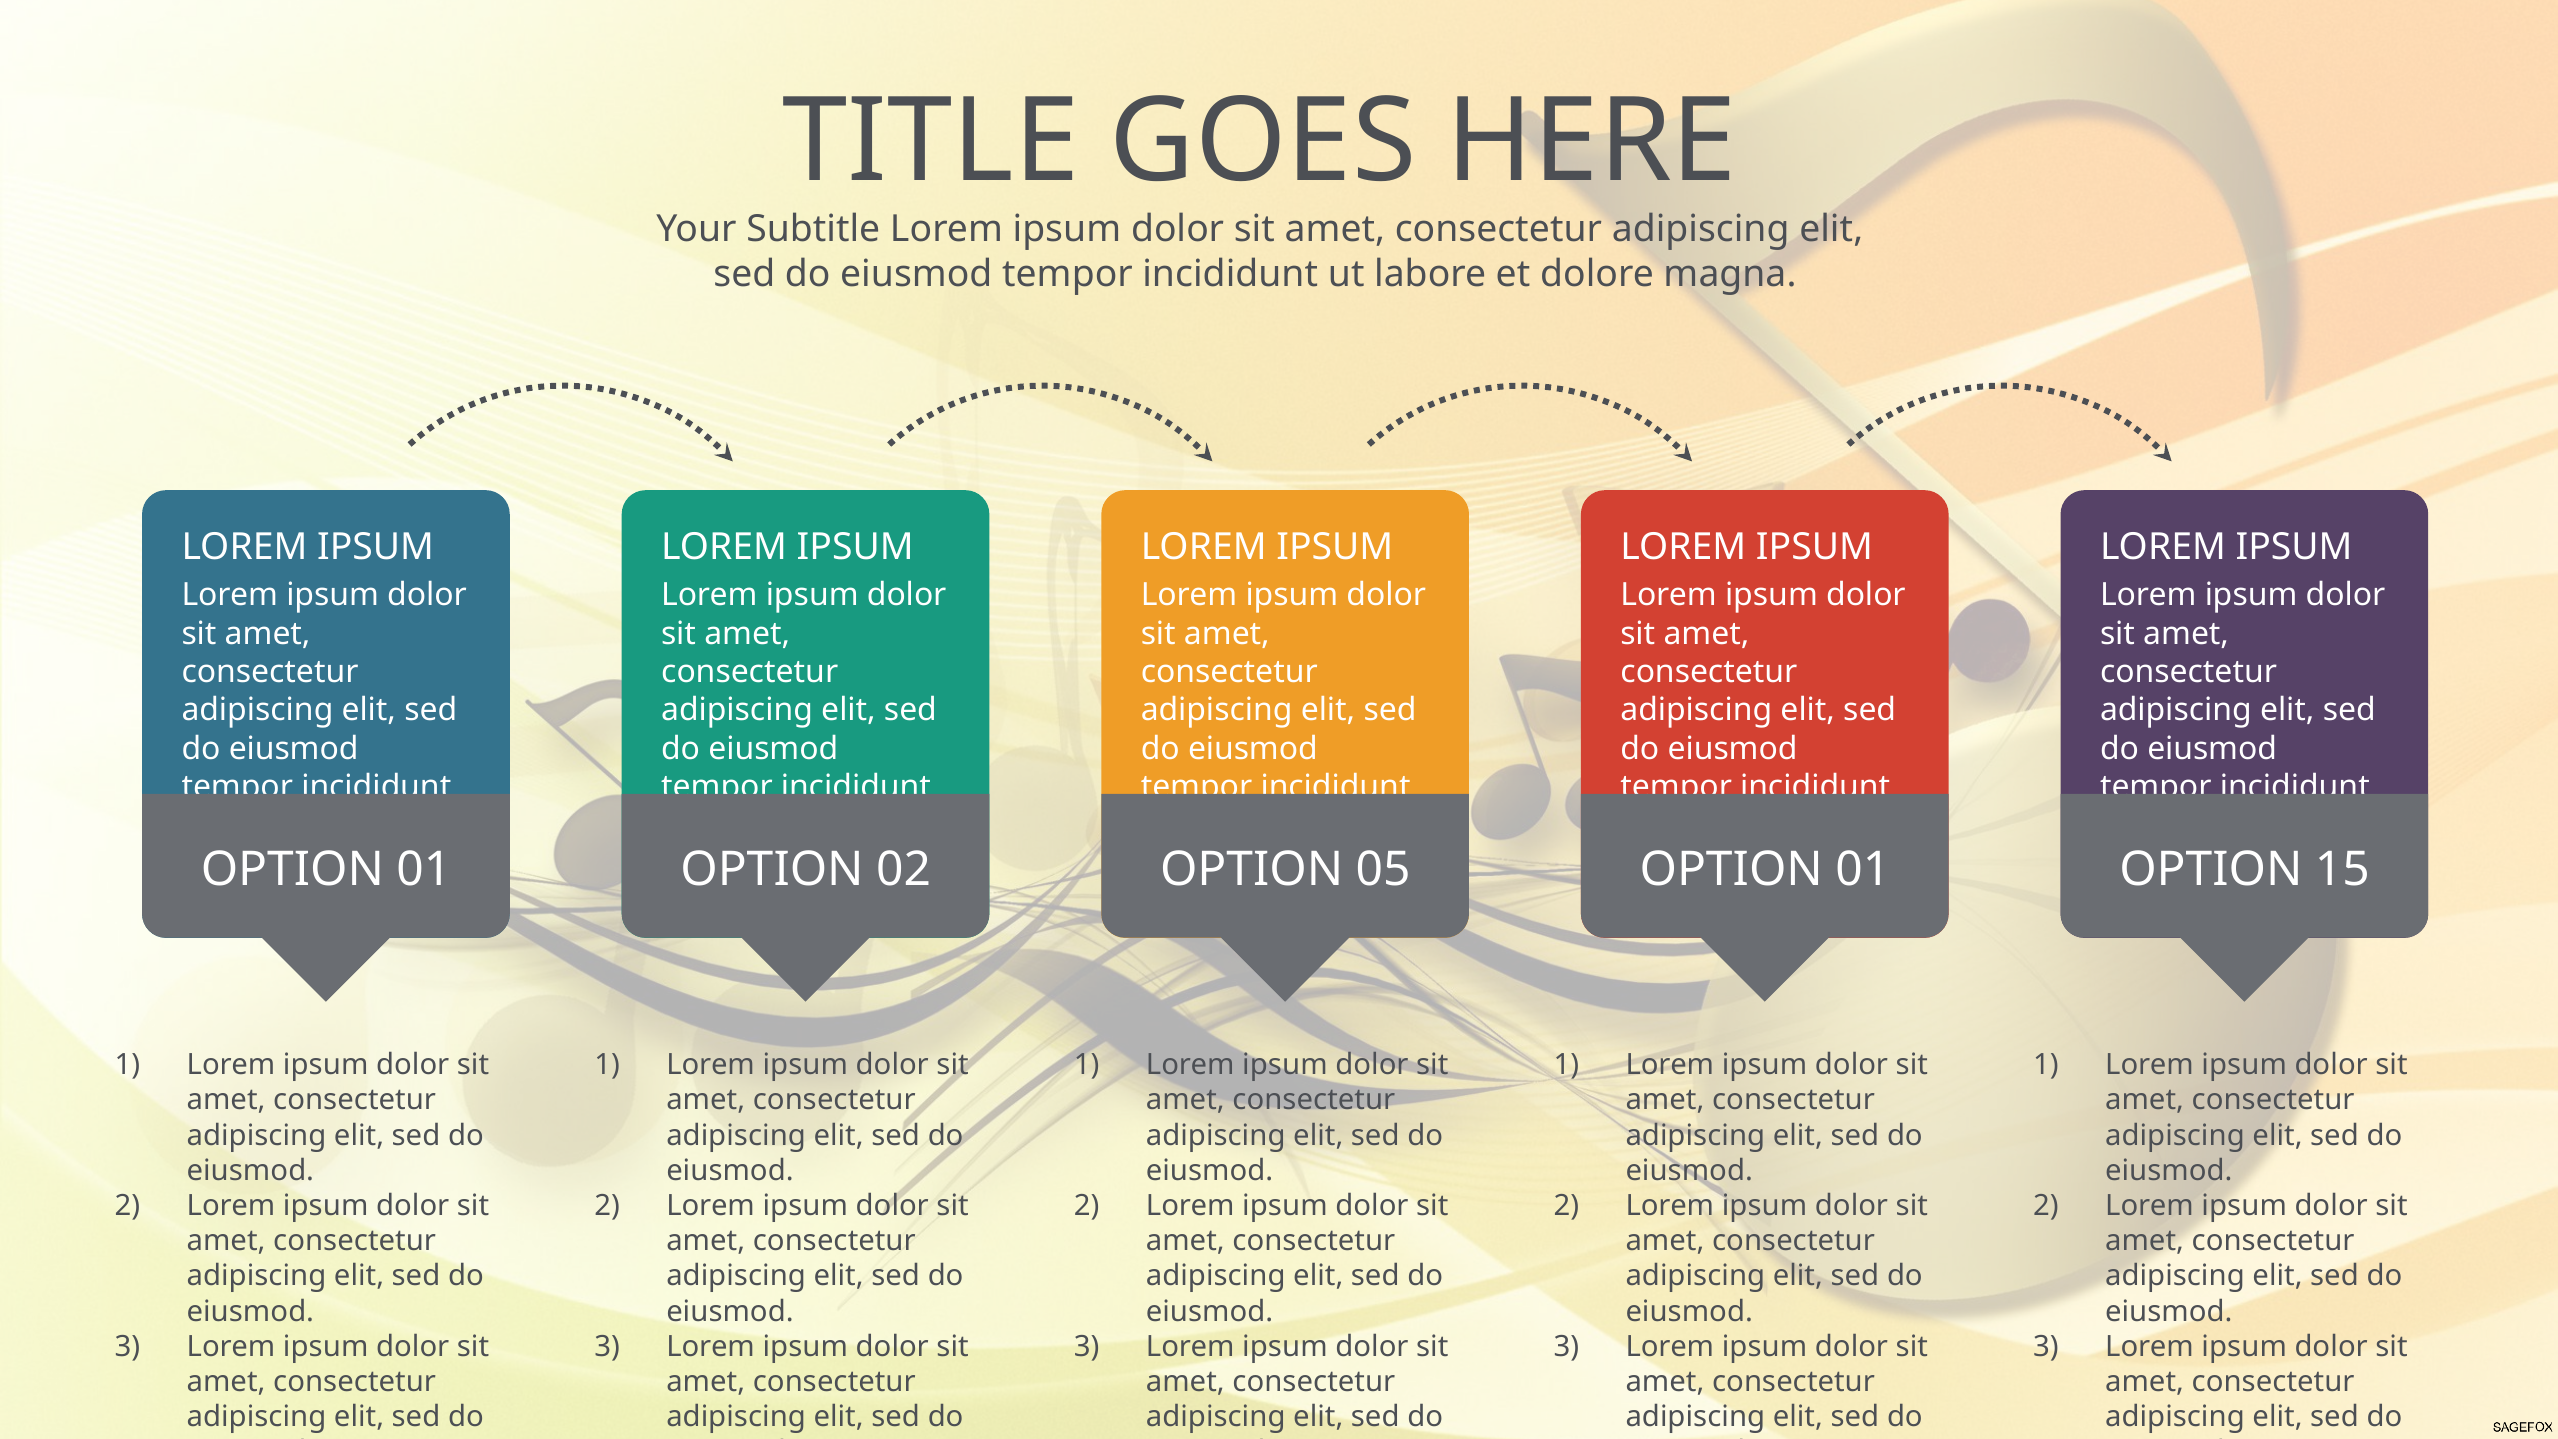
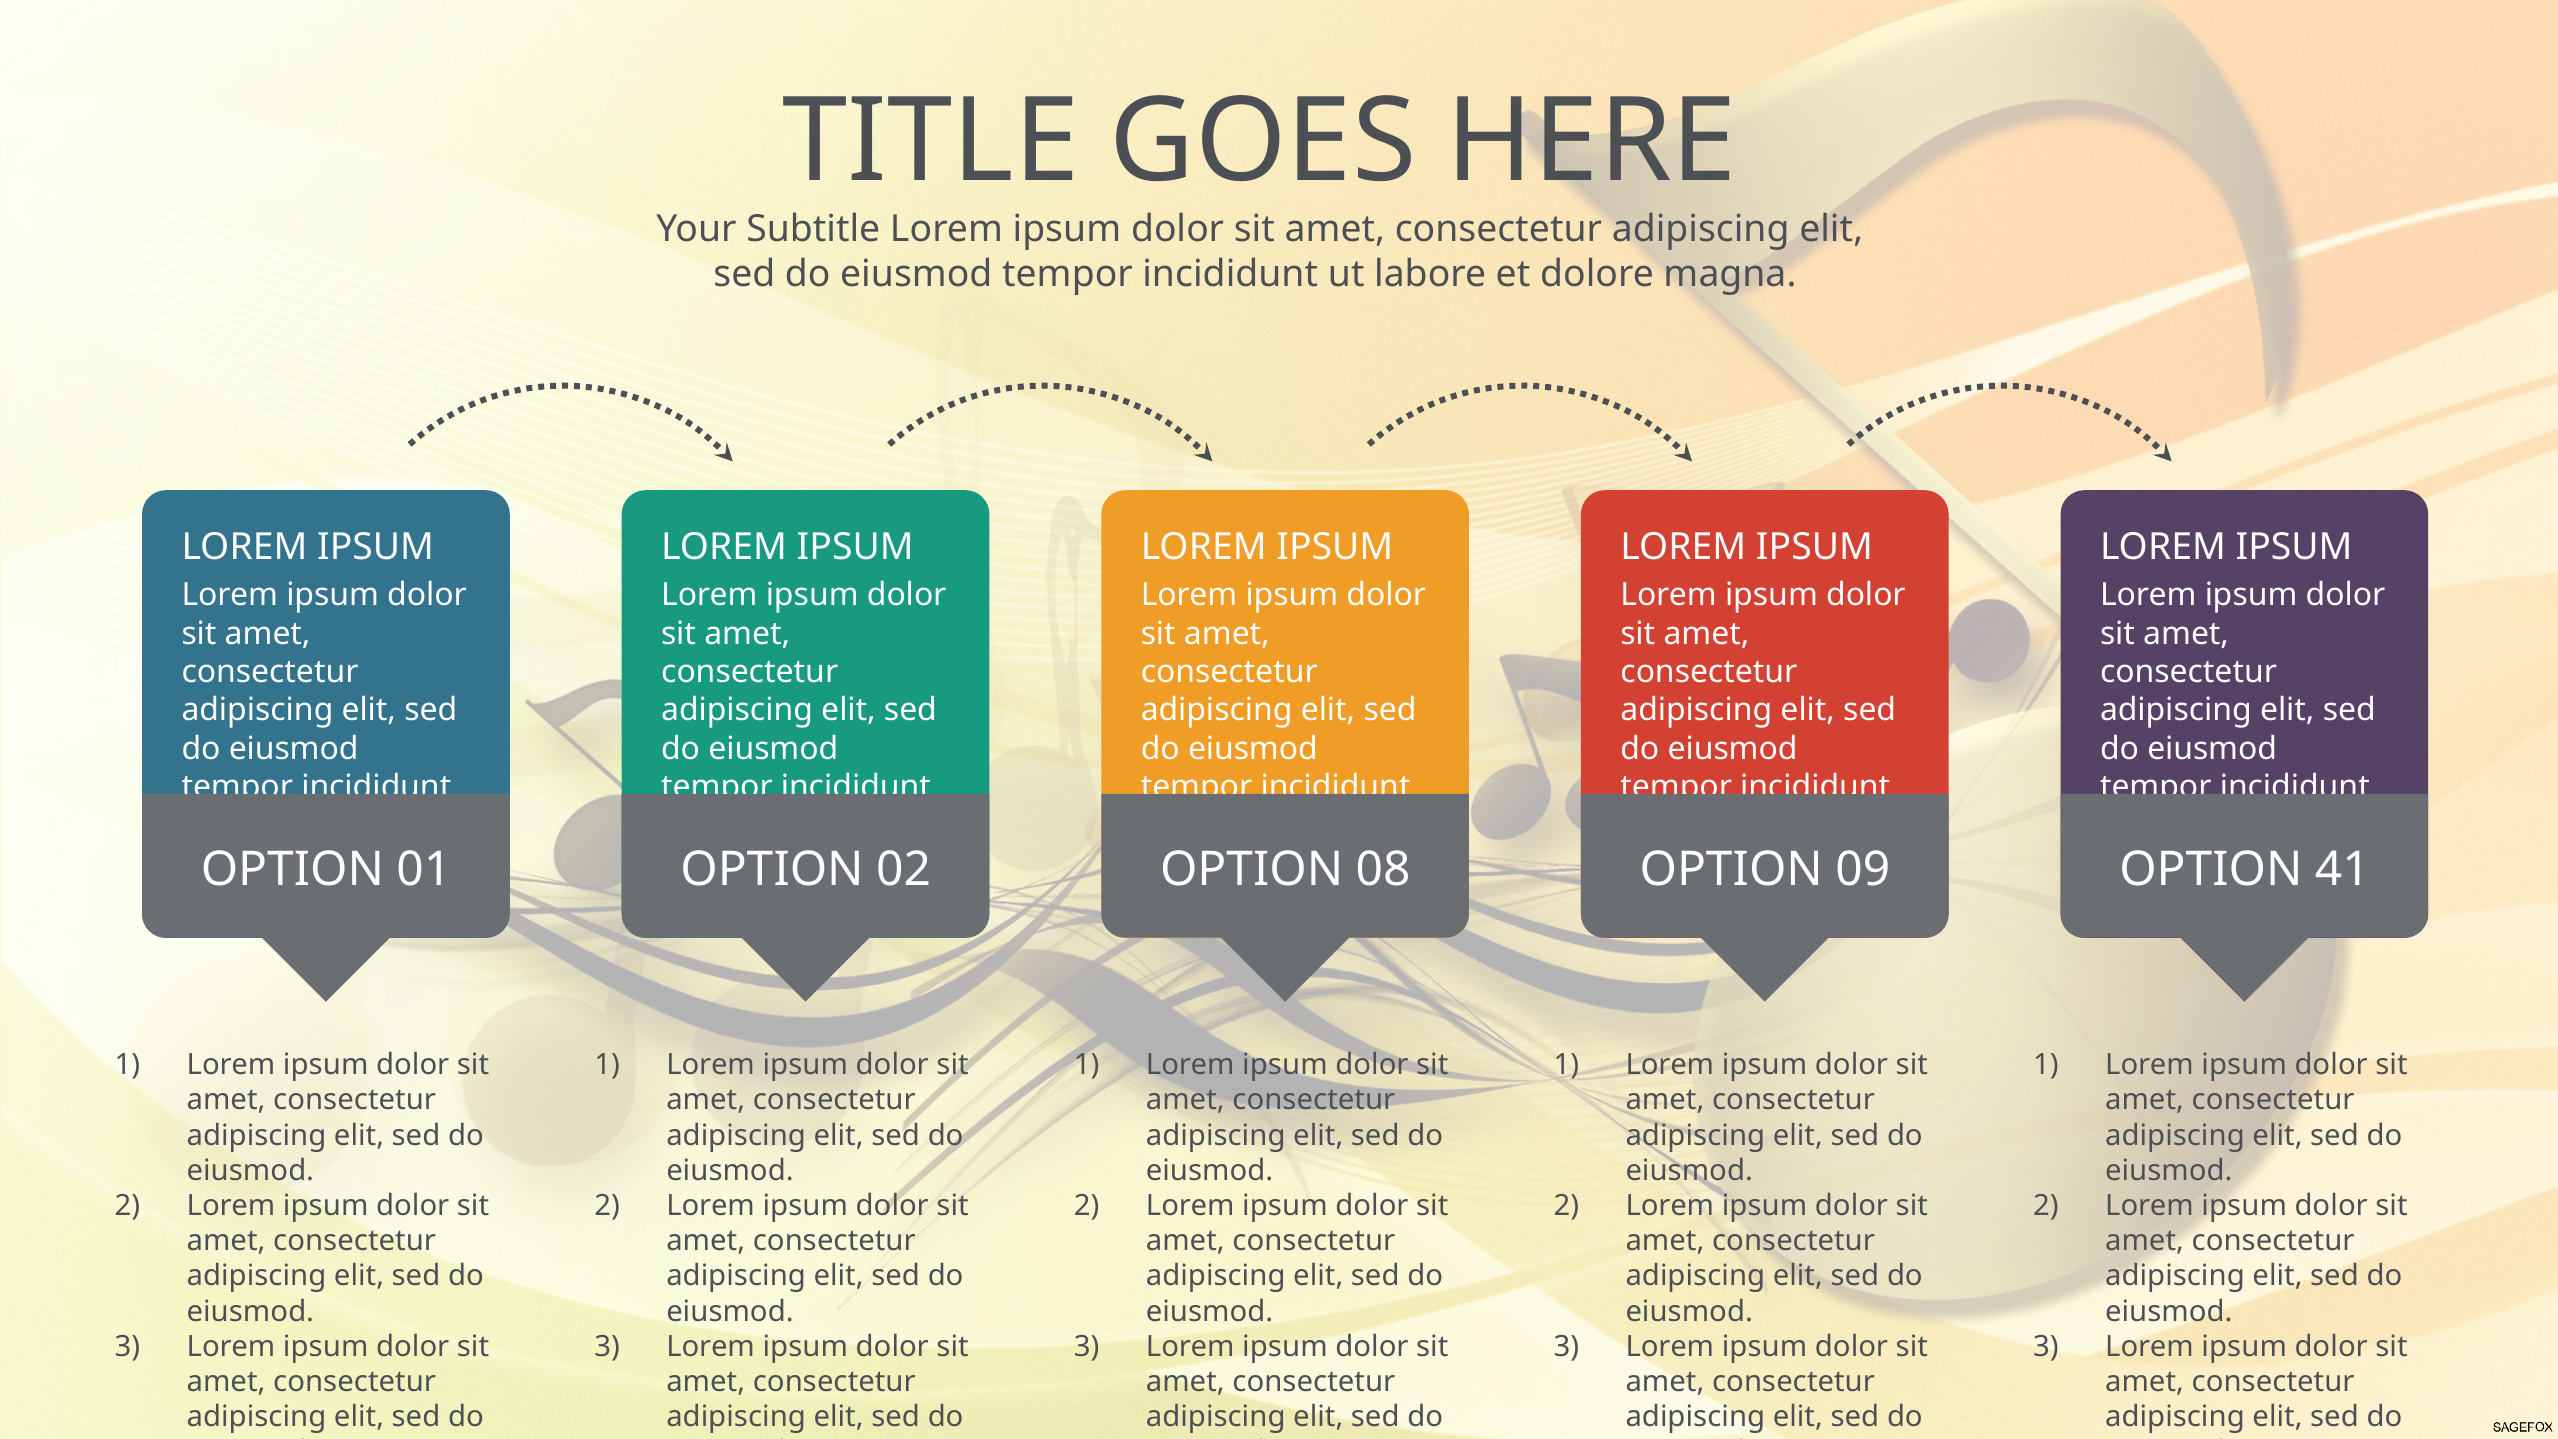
05: 05 -> 08
01 at (1863, 870): 01 -> 09
15: 15 -> 41
